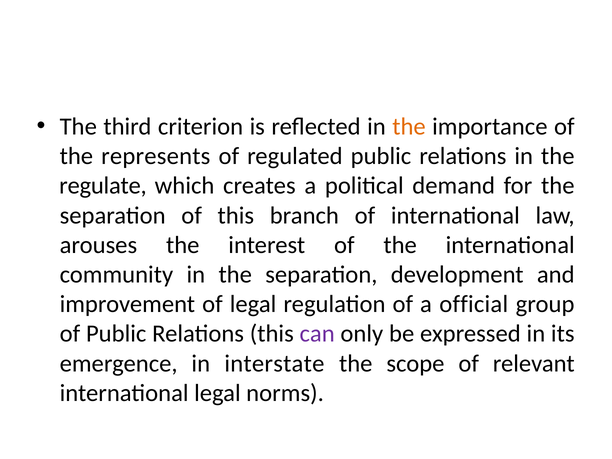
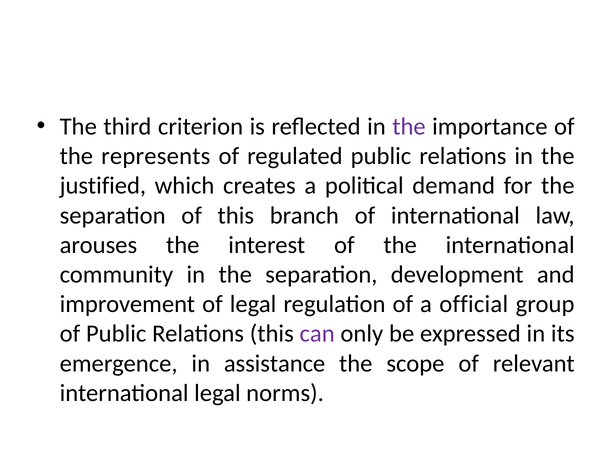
the at (409, 127) colour: orange -> purple
regulate: regulate -> justified
interstate: interstate -> assistance
